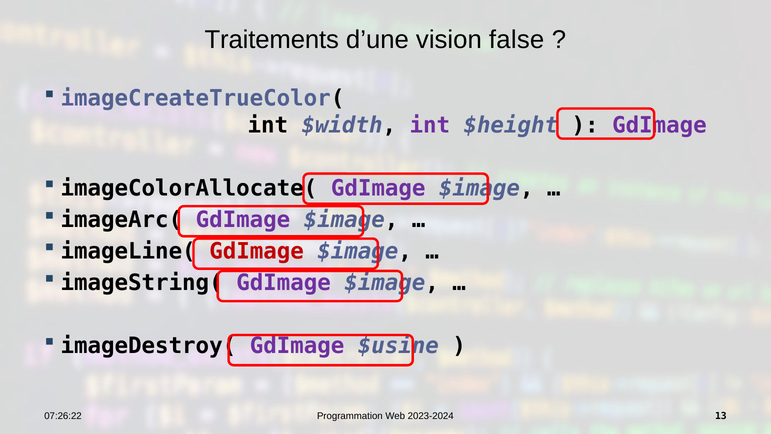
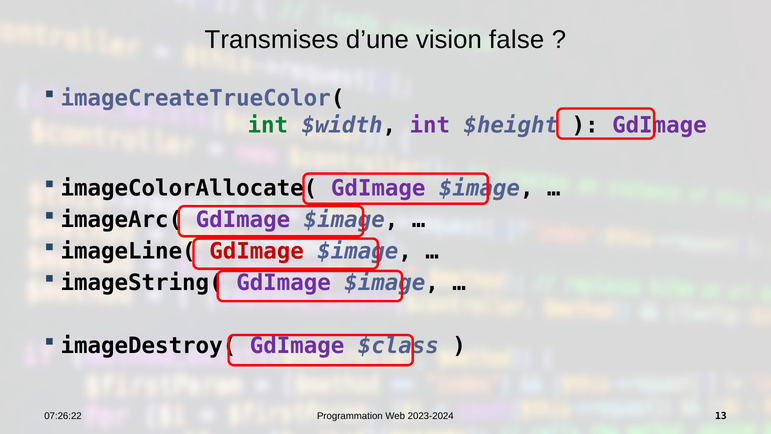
Traitements: Traitements -> Transmises
int at (268, 125) colour: black -> green
$usine: $usine -> $class
